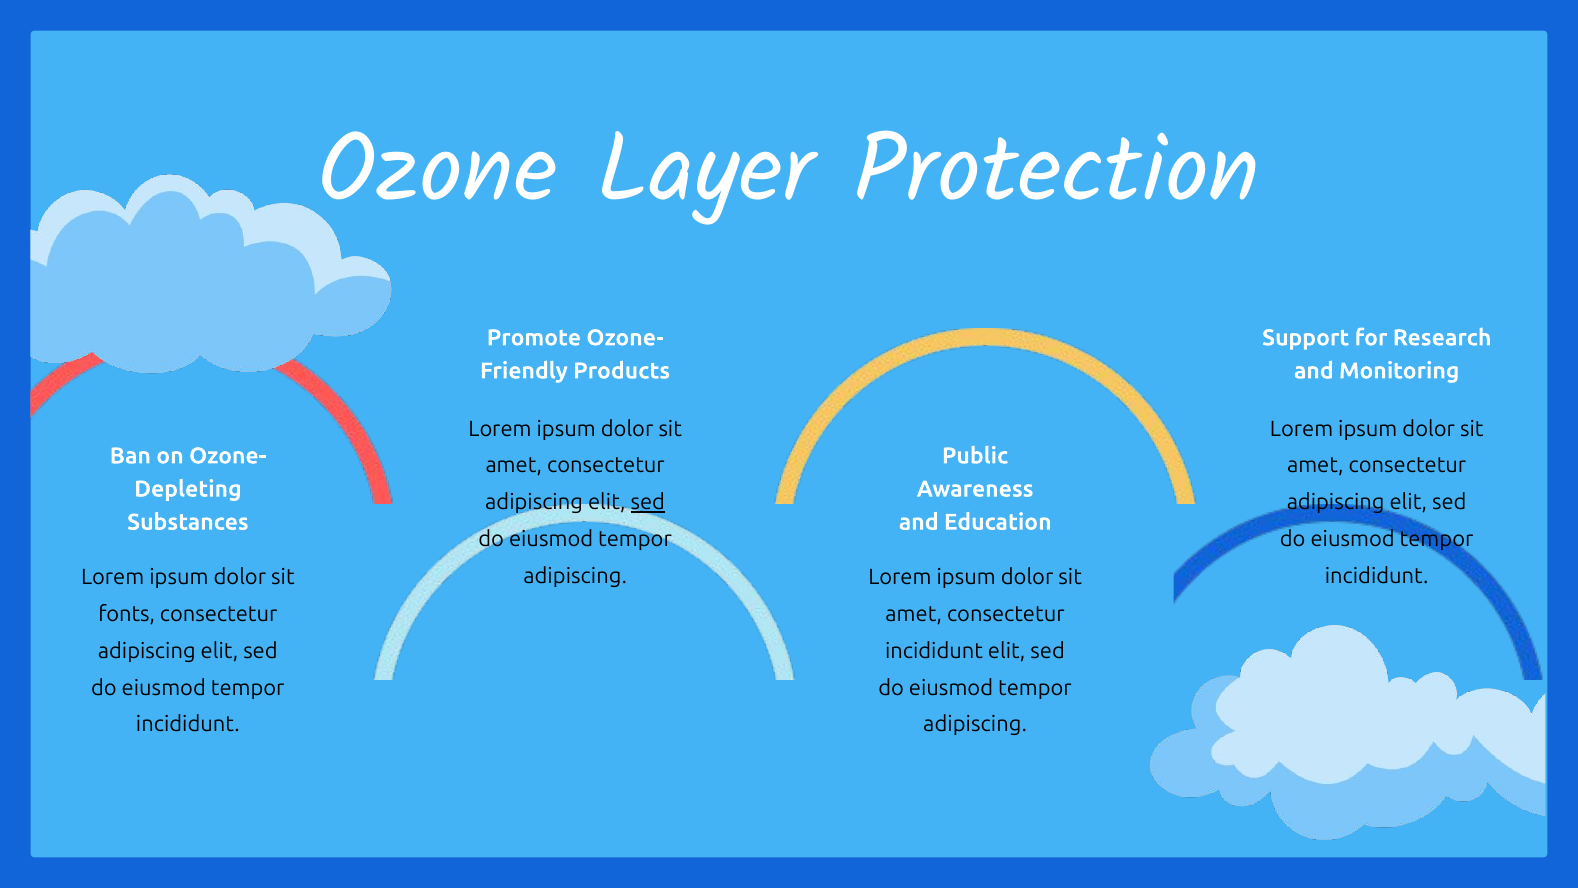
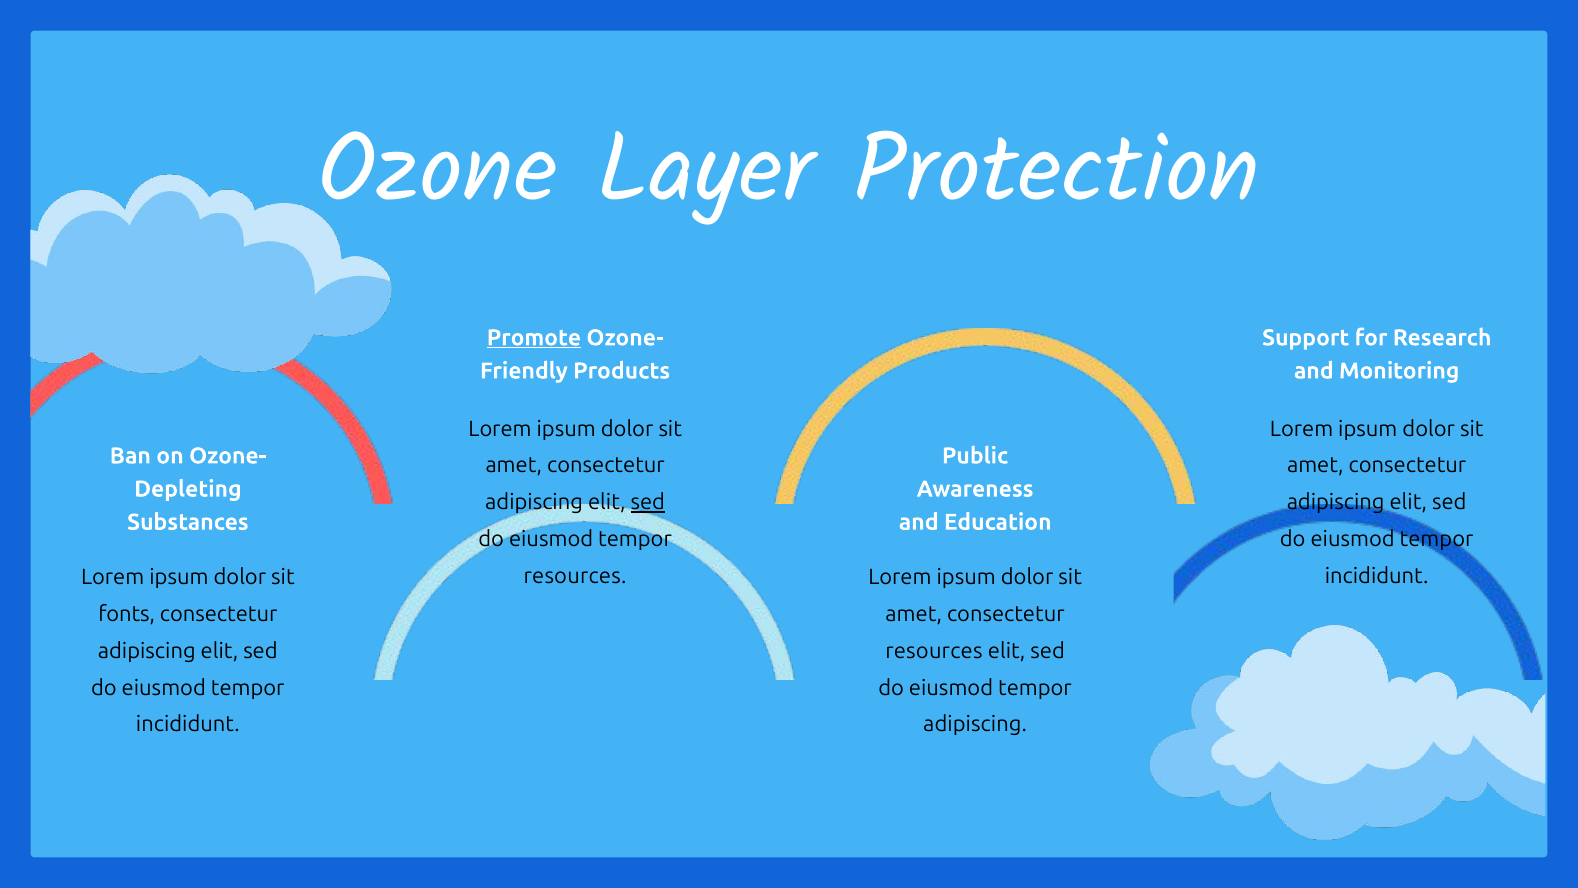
Promote underline: none -> present
adipiscing at (575, 576): adipiscing -> resources
incididunt at (934, 651): incididunt -> resources
